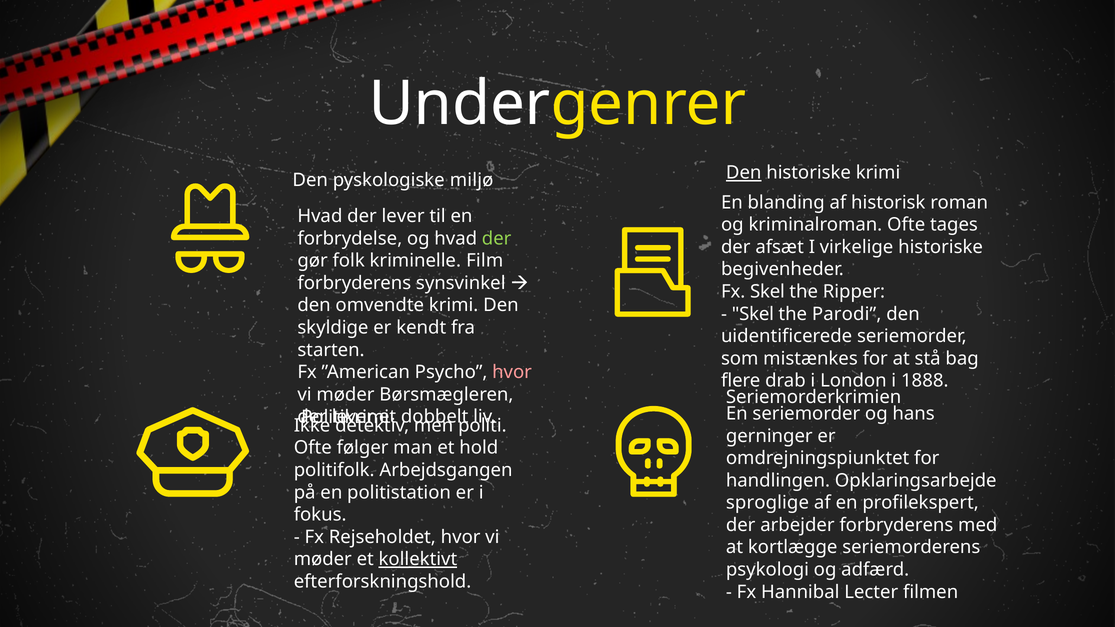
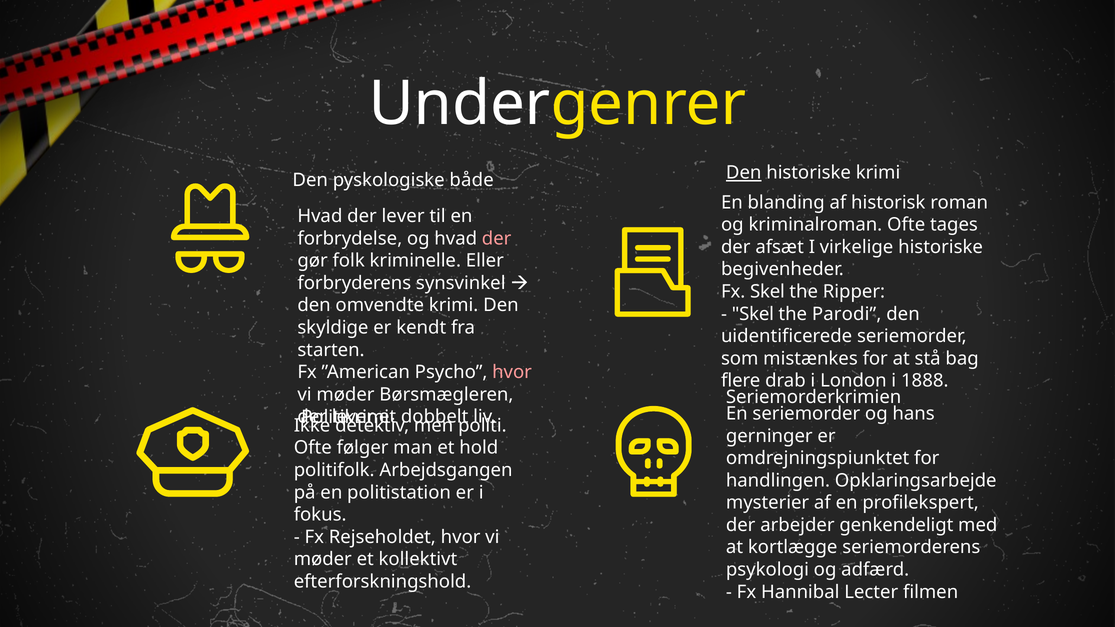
miljø: miljø -> både
der at (497, 239) colour: light green -> pink
Film: Film -> Eller
sproglige: sproglige -> mysterier
arbejder forbryderens: forbryderens -> genkendeligt
kollektivt underline: present -> none
